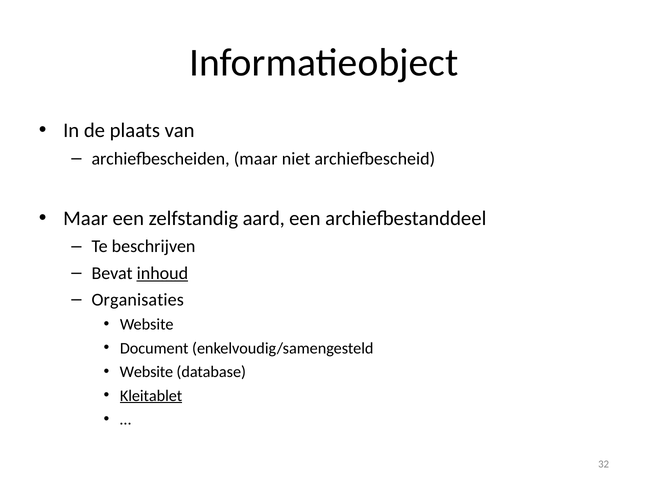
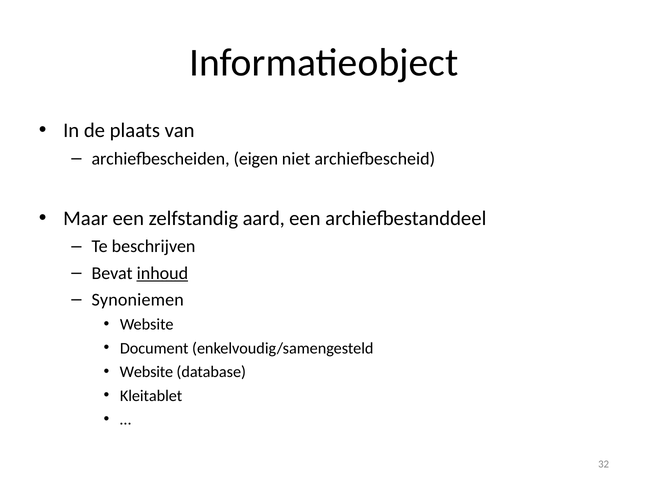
archiefbescheiden maar: maar -> eigen
Organisaties: Organisaties -> Synoniemen
Kleitablet underline: present -> none
